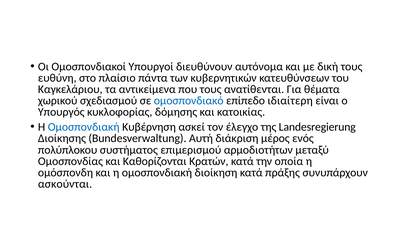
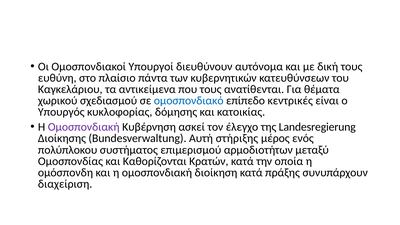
ιδιαίτερη: ιδιαίτερη -> κεντρικές
Οµοσπονδιακή at (84, 127) colour: blue -> purple
διάκριση: διάκριση -> στήριξης
ασκούνται: ασκούνται -> διαχείριση
